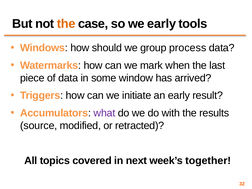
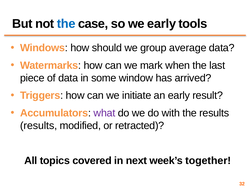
the at (66, 24) colour: orange -> blue
process: process -> average
source at (39, 126): source -> results
